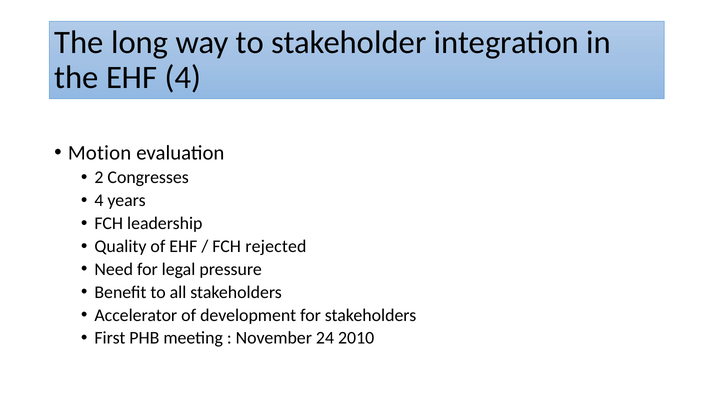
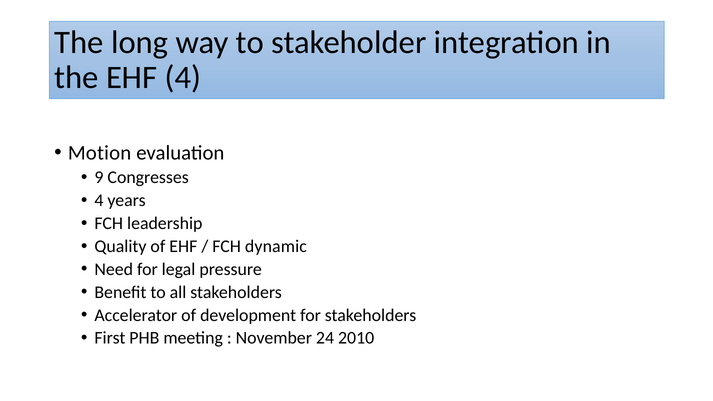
2: 2 -> 9
rejected: rejected -> dynamic
